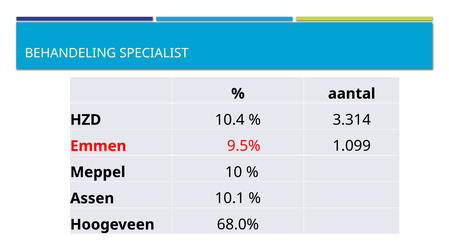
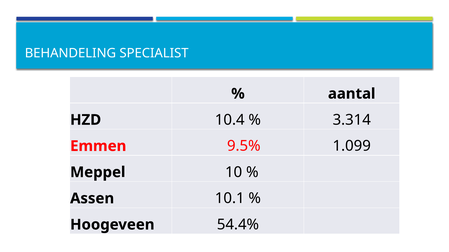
68.0%: 68.0% -> 54.4%
